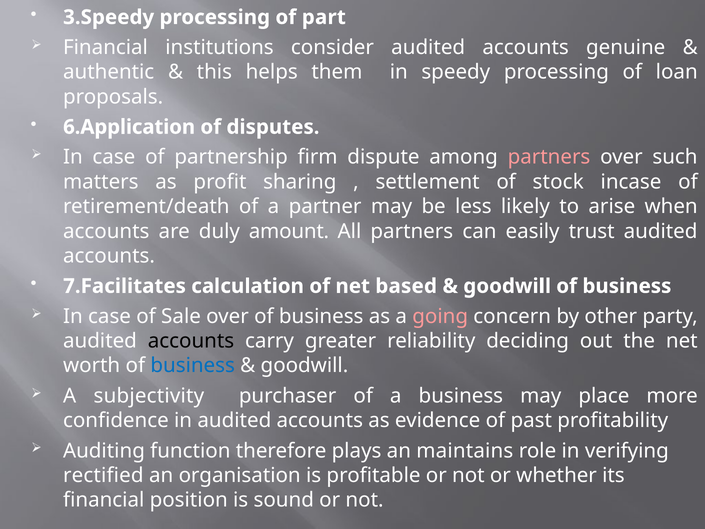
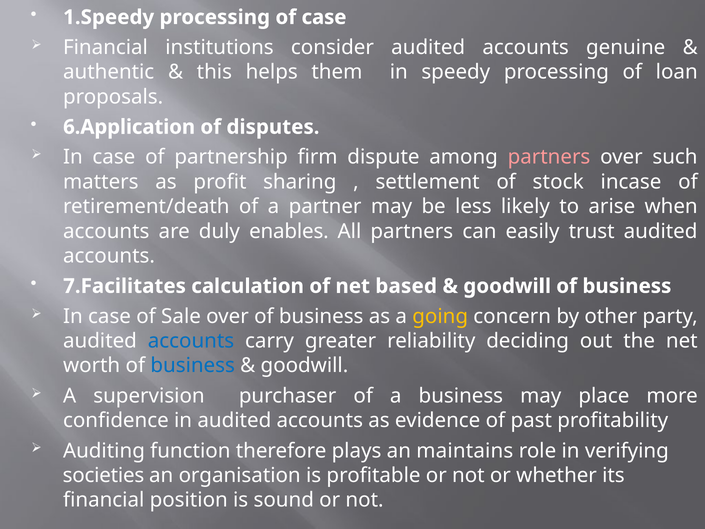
3.Speedy: 3.Speedy -> 1.Speedy
of part: part -> case
amount: amount -> enables
going colour: pink -> yellow
accounts at (191, 341) colour: black -> blue
subjectivity: subjectivity -> supervision
rectified: rectified -> societies
